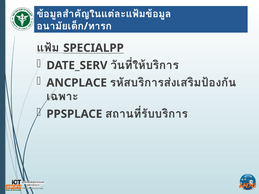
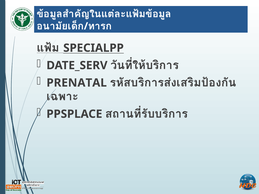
ANCPLACE: ANCPLACE -> PRENATAL
